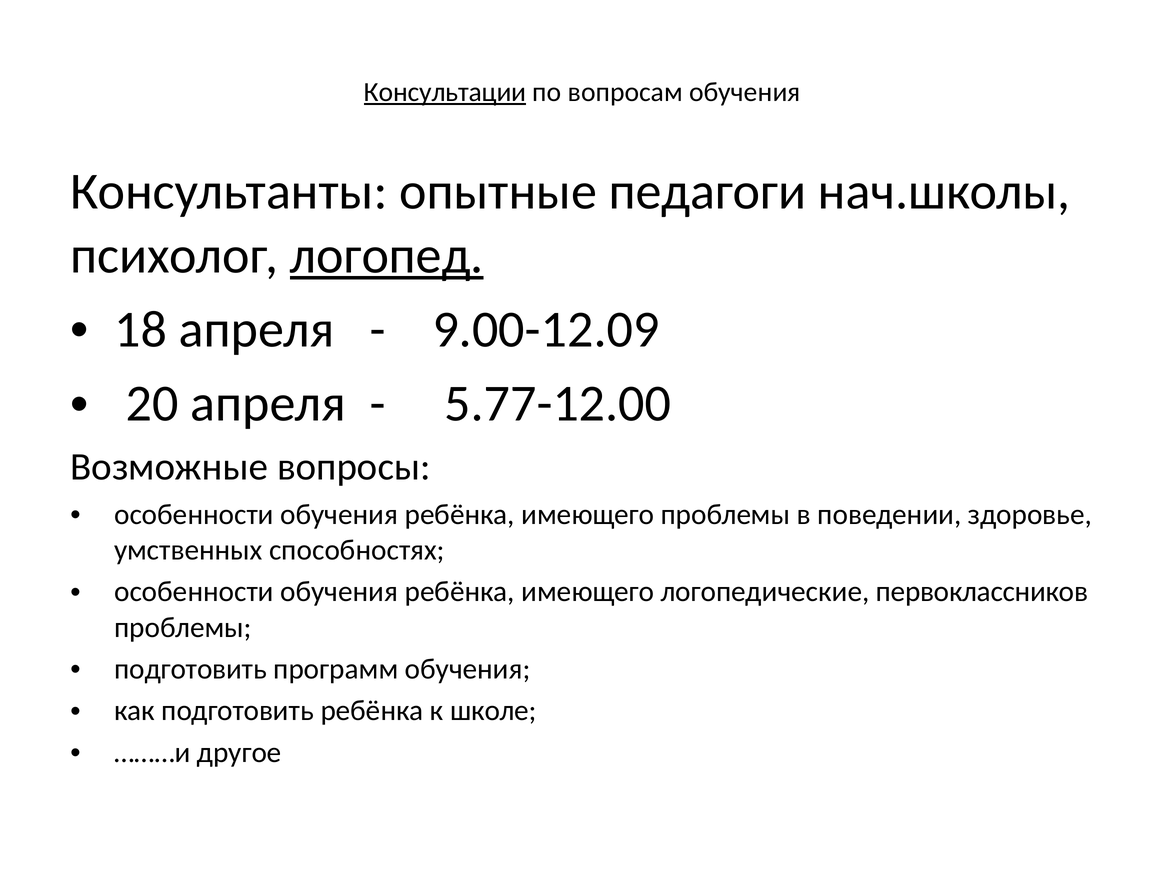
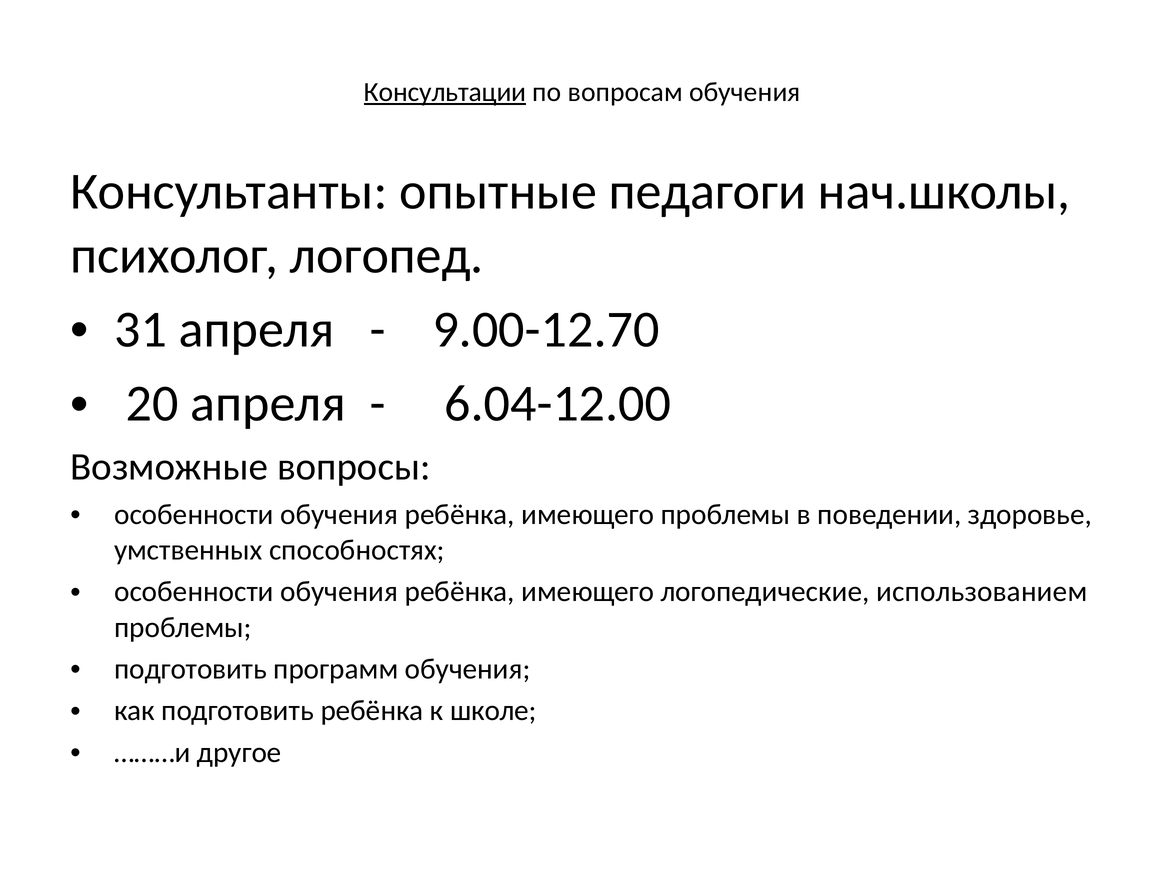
логопед underline: present -> none
18: 18 -> 31
9.00-12.09: 9.00-12.09 -> 9.00-12.70
5.77-12.00: 5.77-12.00 -> 6.04-12.00
первоклассников: первоклассников -> использованием
